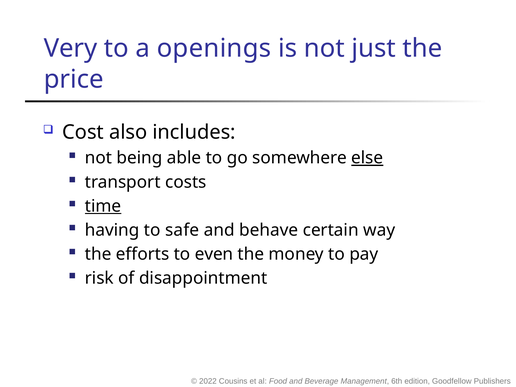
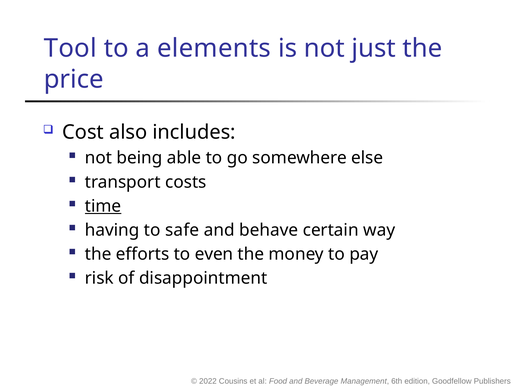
Very: Very -> Tool
openings: openings -> elements
else underline: present -> none
